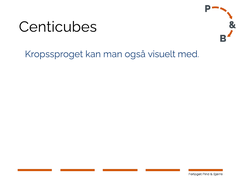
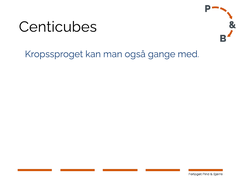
visuelt: visuelt -> gange
